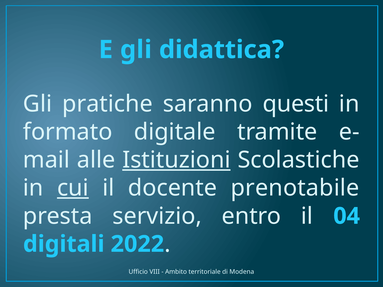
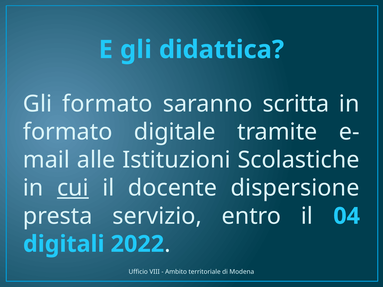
Gli pratiche: pratiche -> formato
questi: questi -> scritta
Istituzioni underline: present -> none
prenotabile: prenotabile -> dispersione
